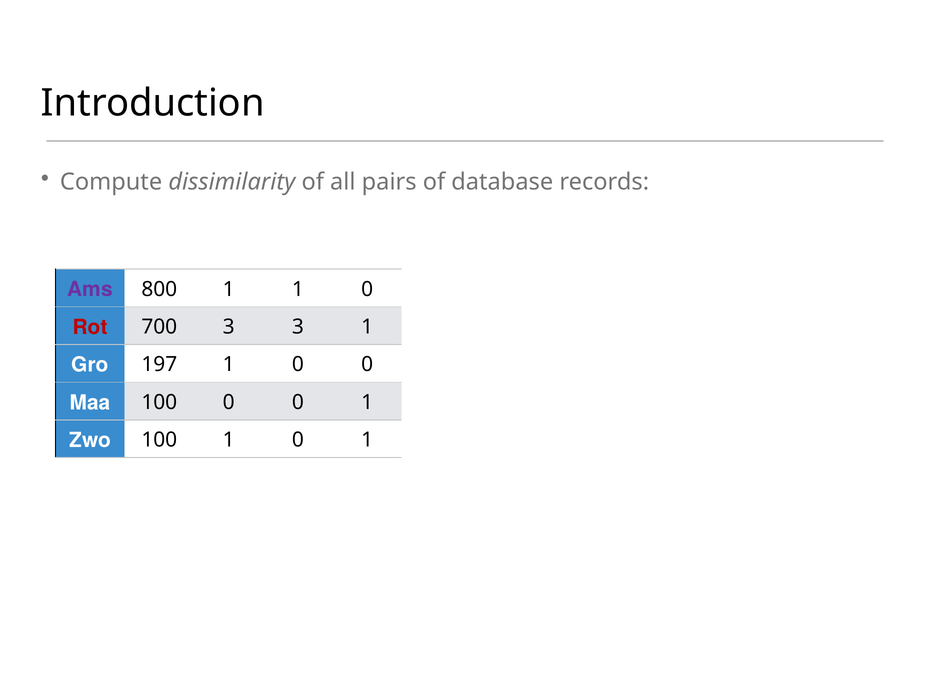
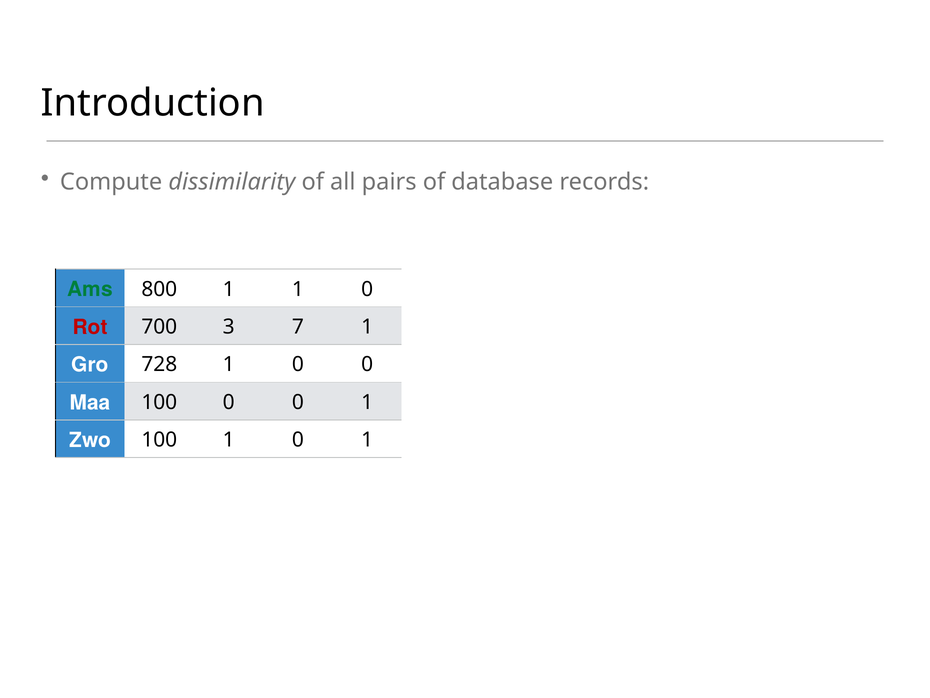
Ams colour: purple -> green
3 3: 3 -> 7
197: 197 -> 728
